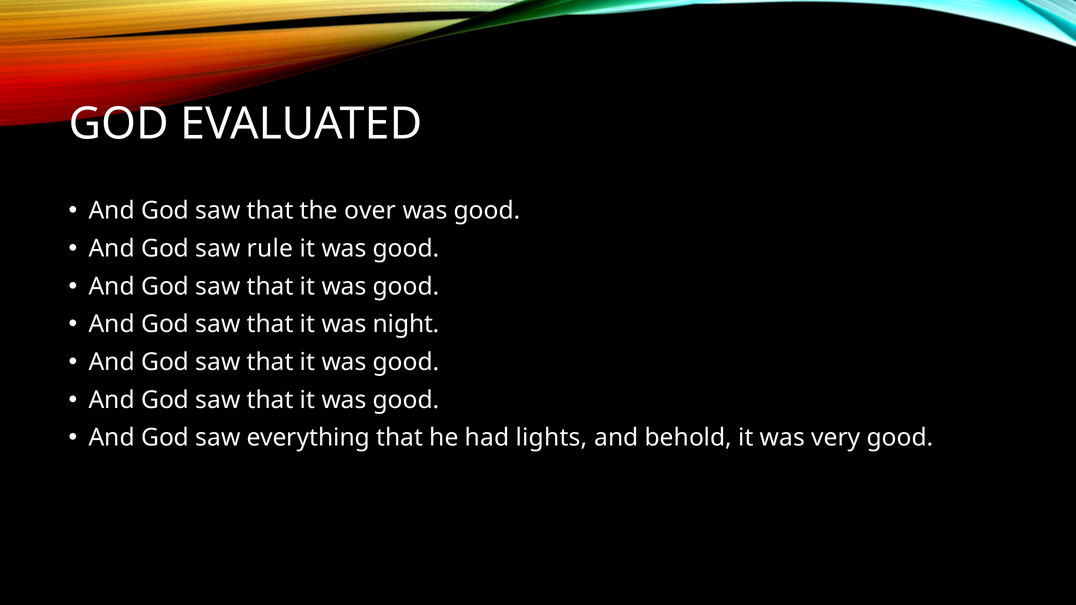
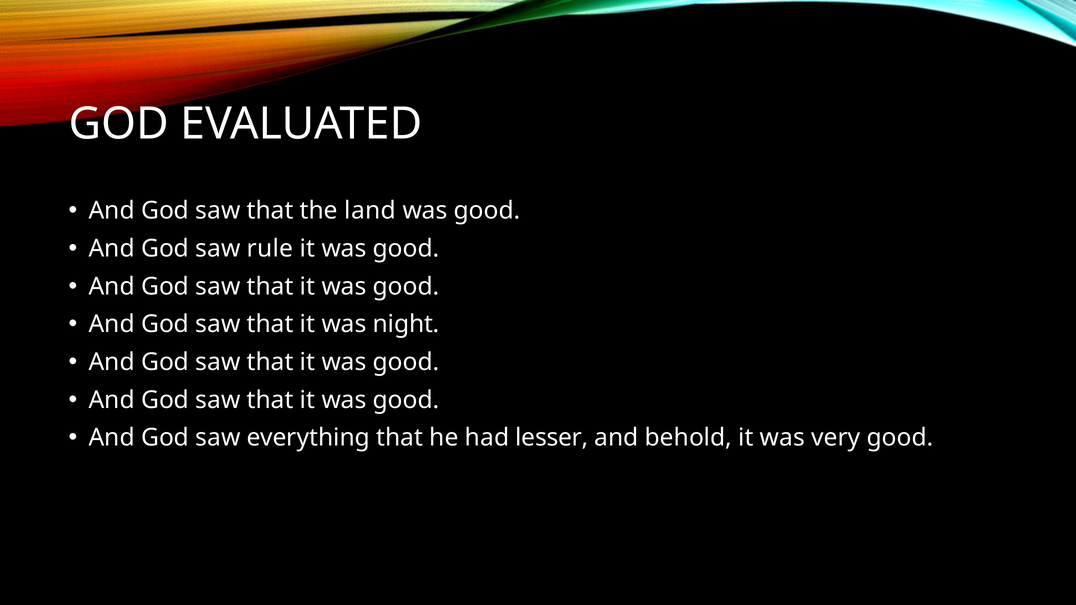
over: over -> land
lights: lights -> lesser
